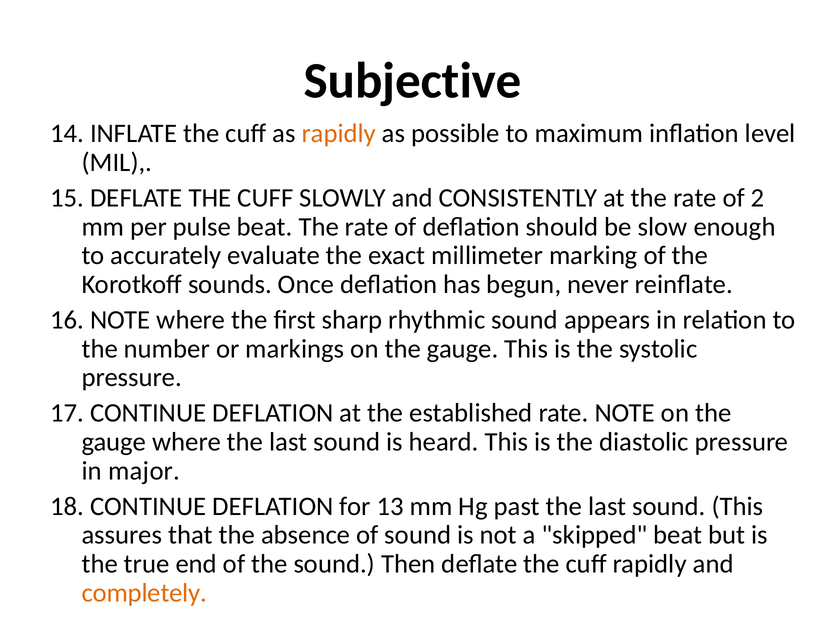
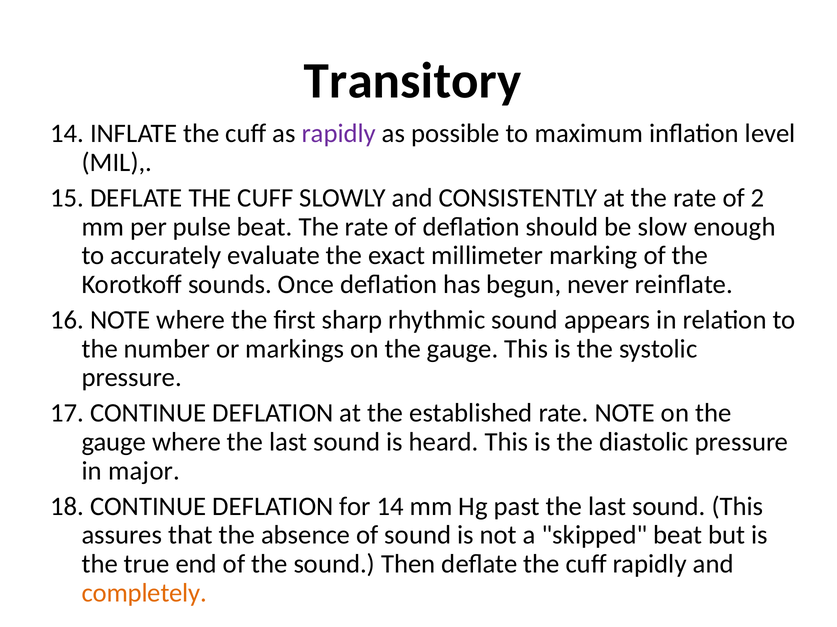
Subjective: Subjective -> Transitory
rapidly at (339, 134) colour: orange -> purple
for 13: 13 -> 14
